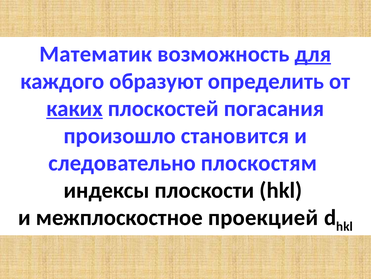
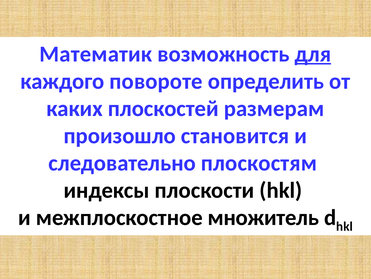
образуют: образуют -> повороте
каких underline: present -> none
погасания: погасания -> размерам
проекцией: проекцией -> множитель
